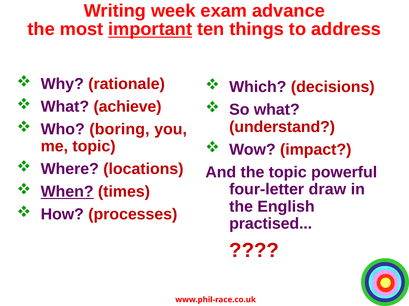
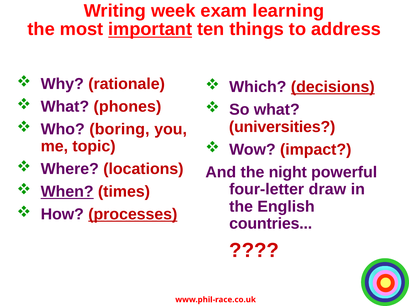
advance: advance -> learning
decisions underline: none -> present
achieve: achieve -> phones
understand: understand -> universities
the topic: topic -> night
processes underline: none -> present
practised: practised -> countries
